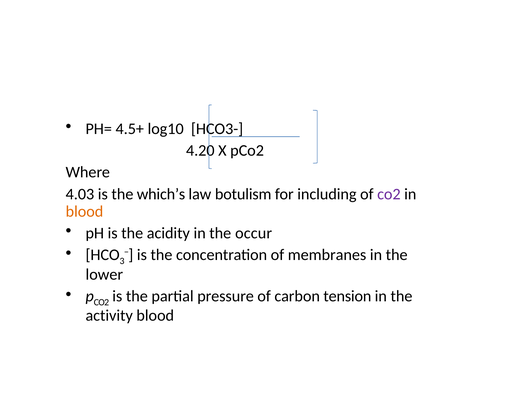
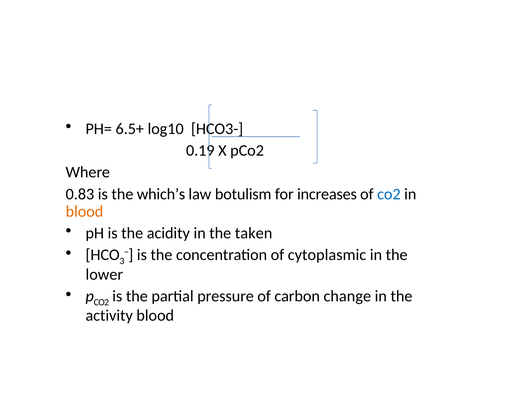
4.5+: 4.5+ -> 6.5+
4.20: 4.20 -> 0.19
4.03: 4.03 -> 0.83
including: including -> increases
co2 at (389, 194) colour: purple -> blue
occur: occur -> taken
membranes: membranes -> cytoplasmic
tension: tension -> change
